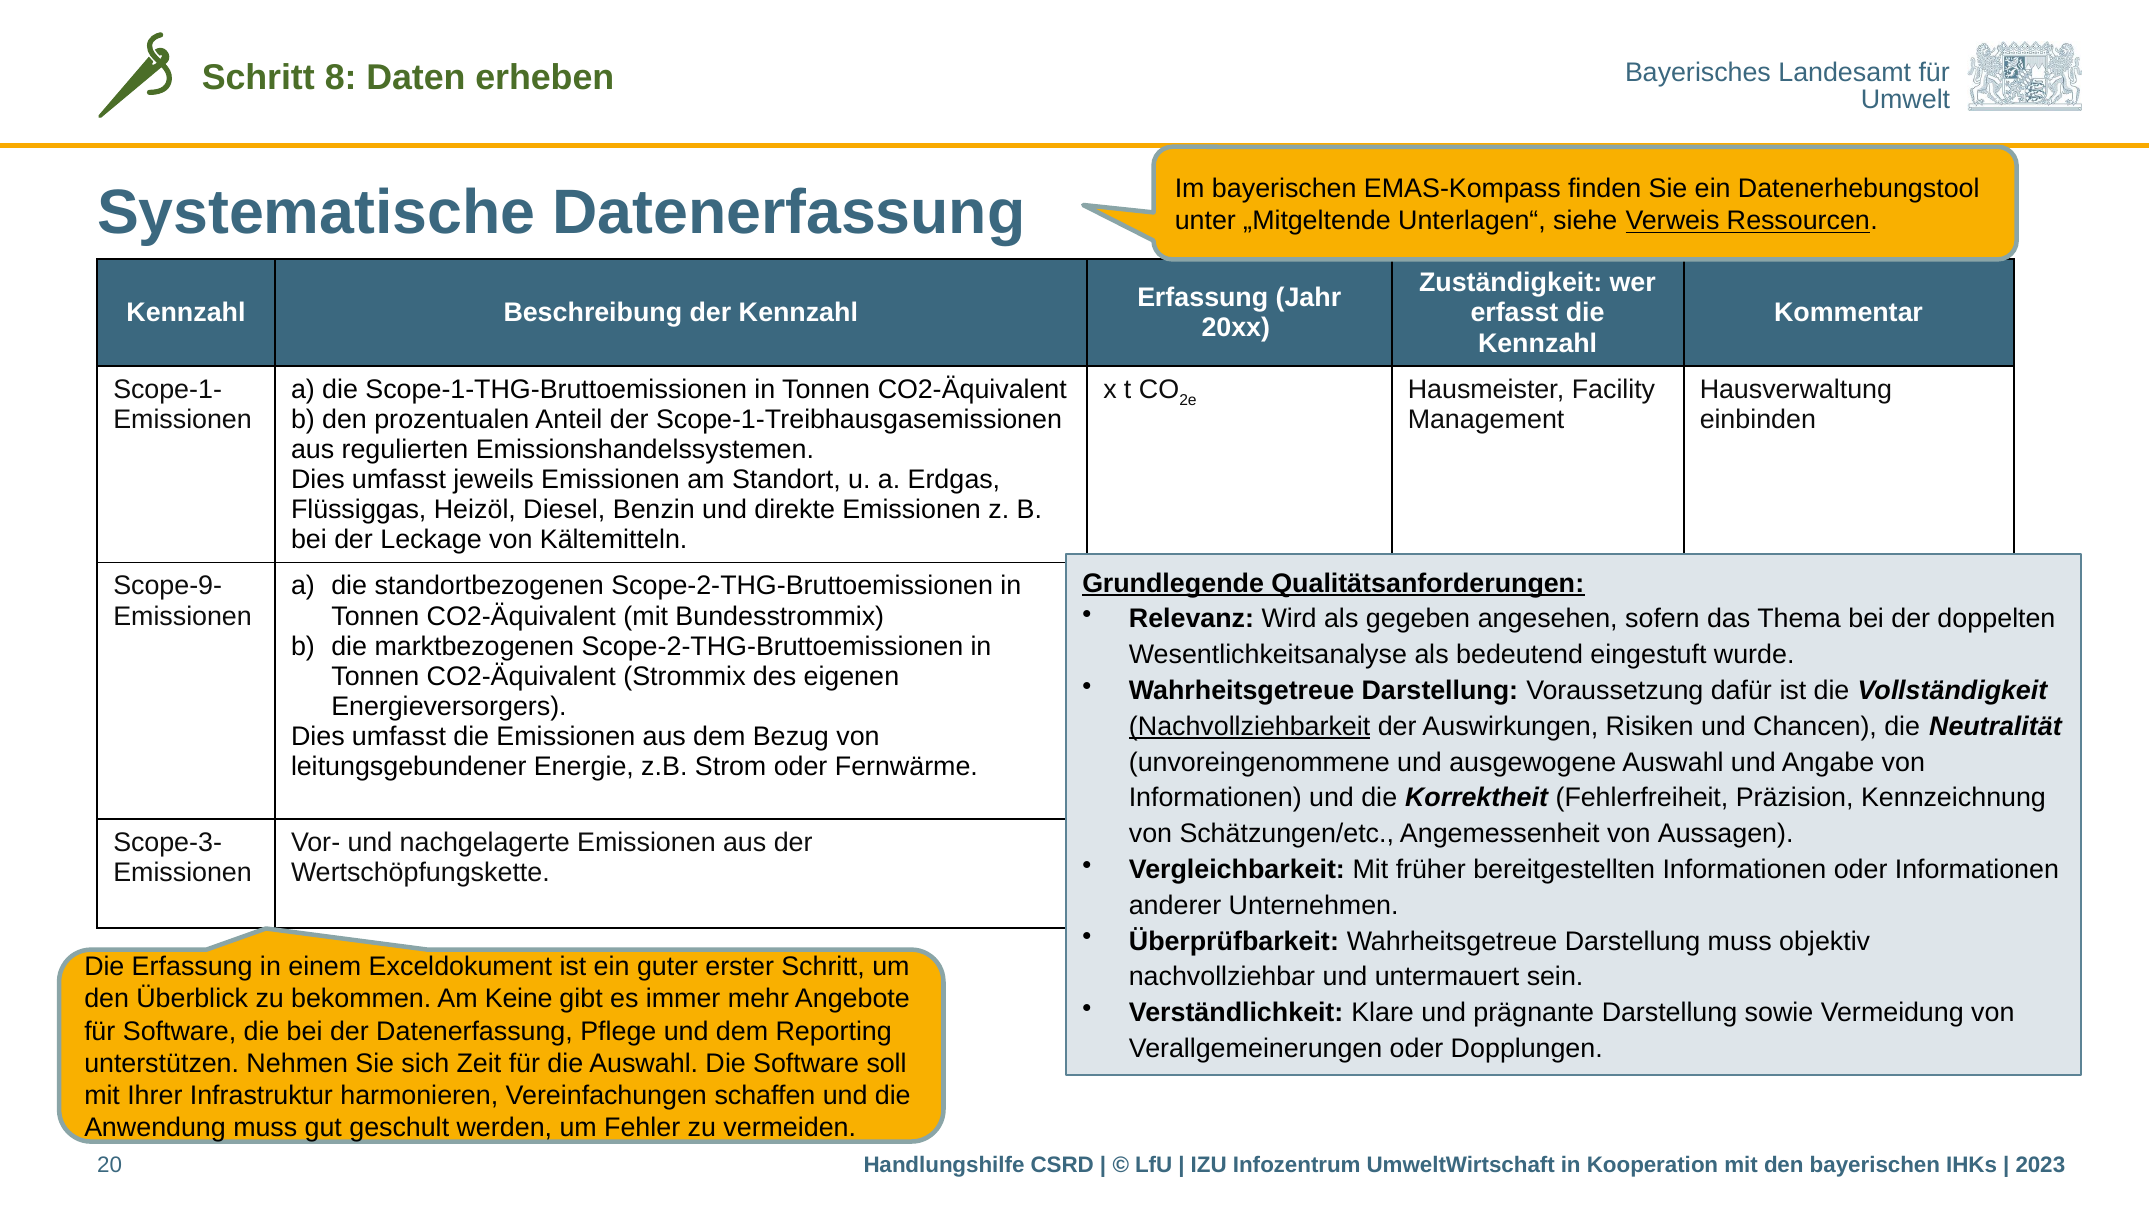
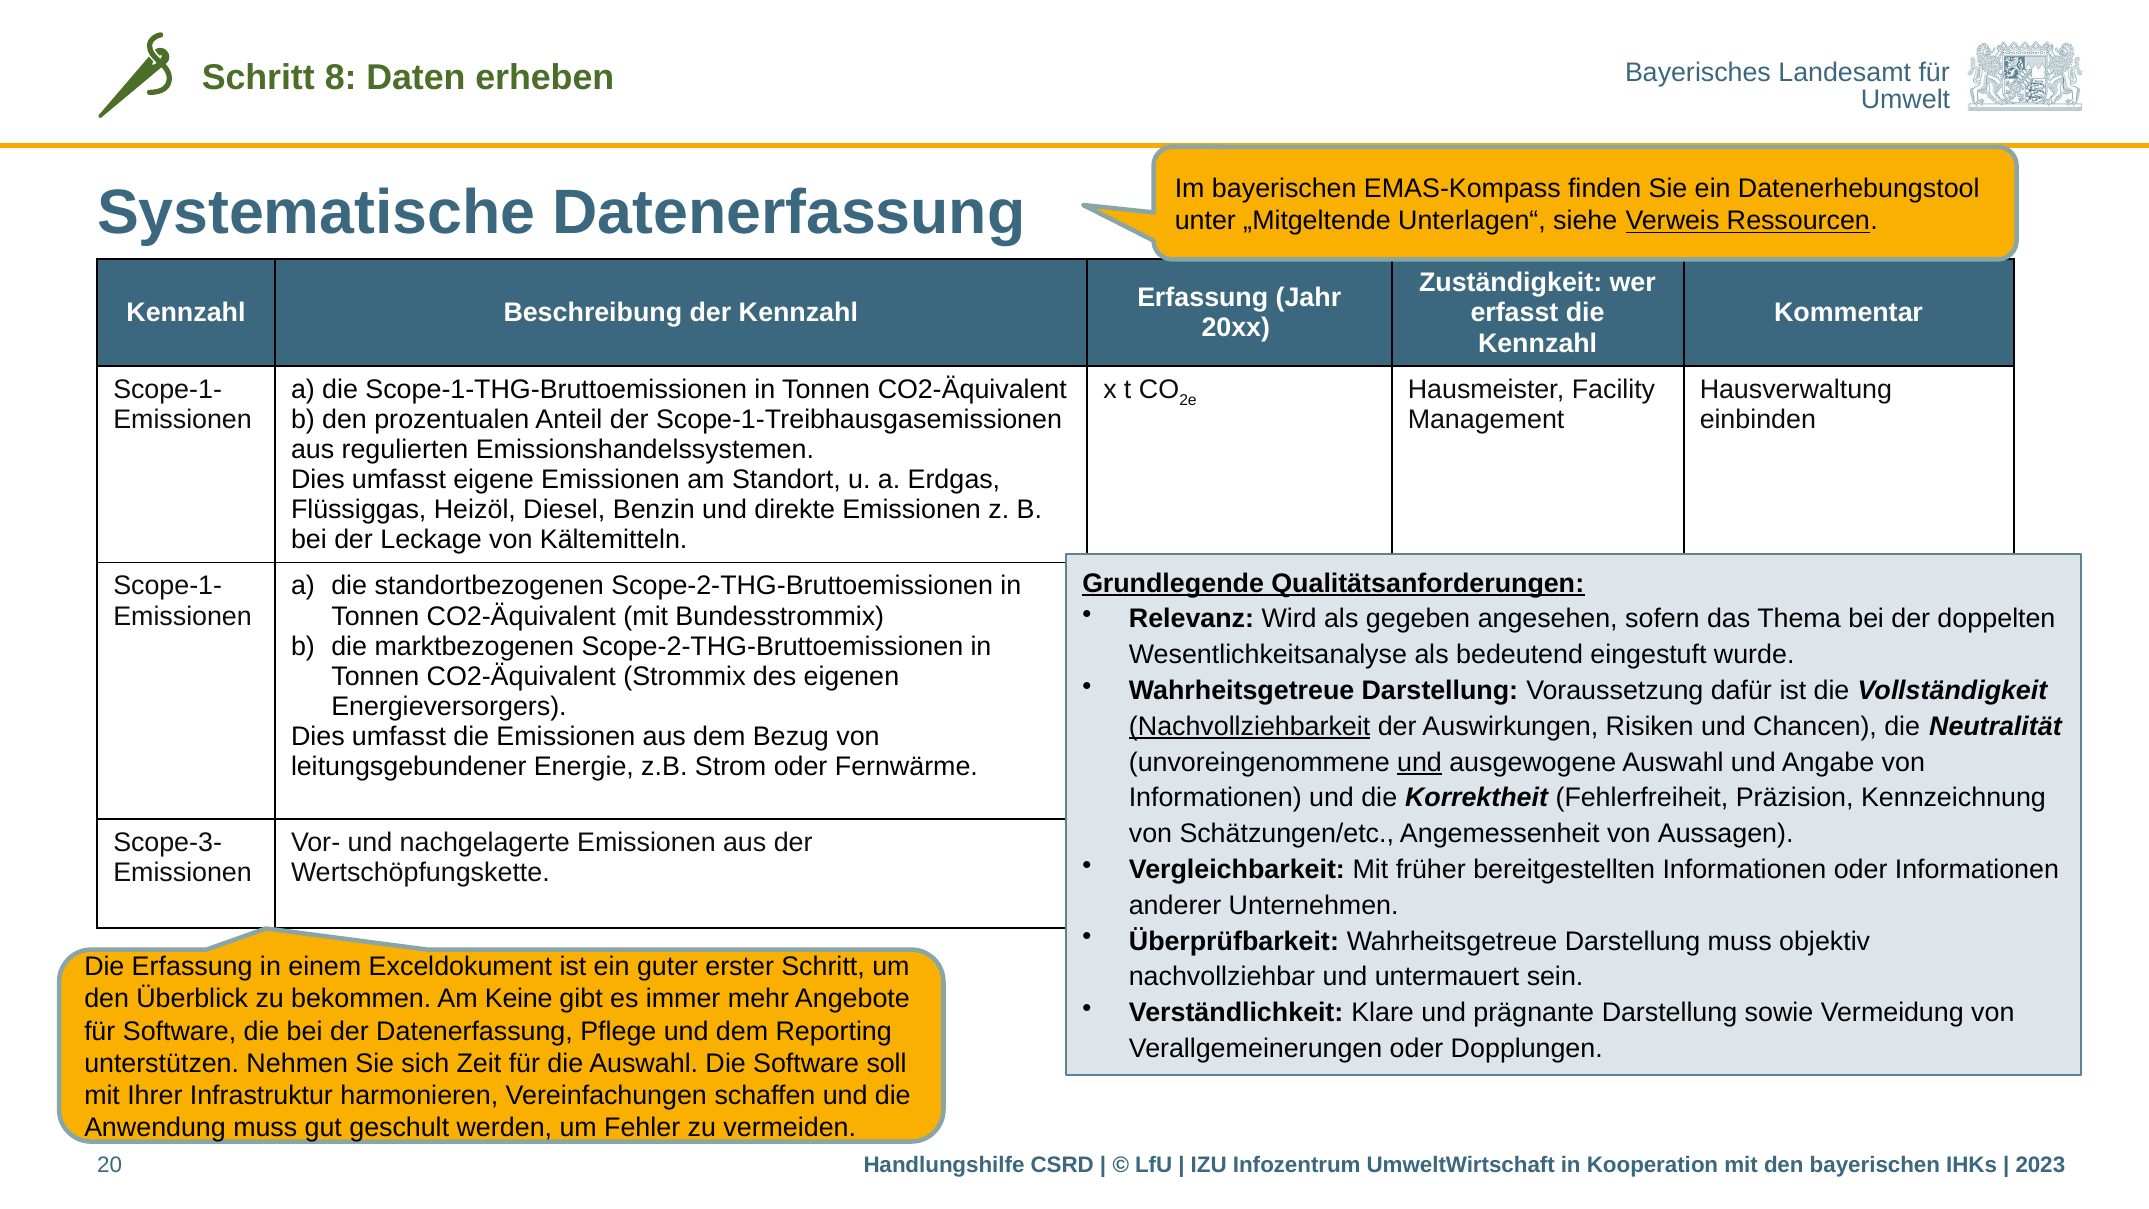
jeweils: jeweils -> eigene
Scope-9- at (168, 586): Scope-9- -> Scope-1-
und at (1419, 762) underline: none -> present
